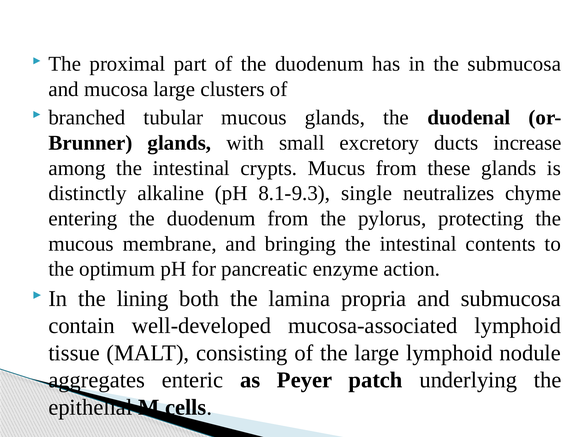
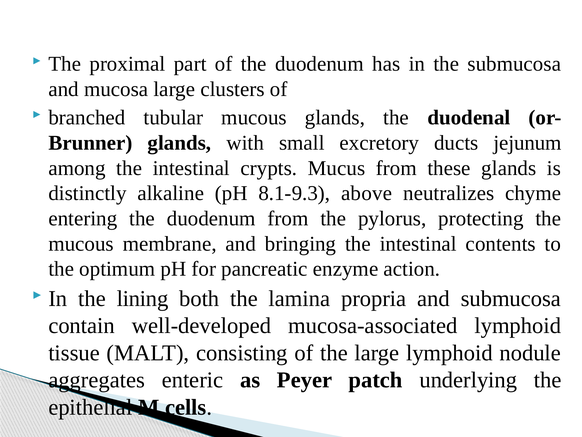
increase: increase -> jejunum
single: single -> above
